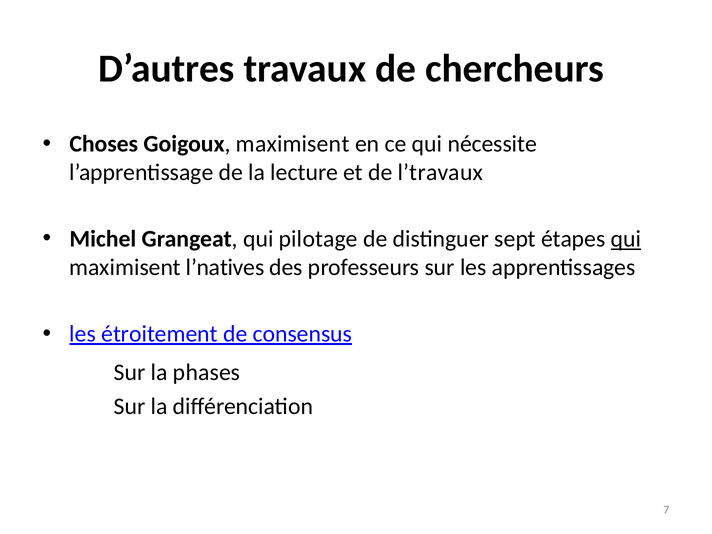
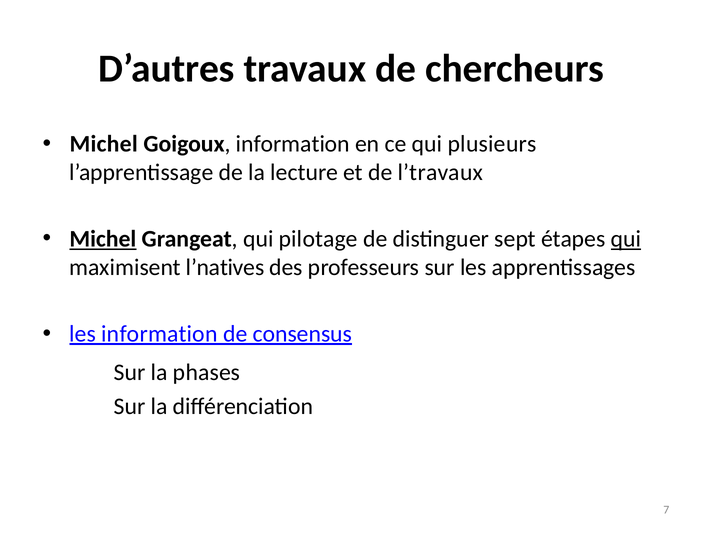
Choses at (104, 144): Choses -> Michel
Goigoux maximisent: maximisent -> information
nécessite: nécessite -> plusieurs
Michel at (103, 239) underline: none -> present
les étroitement: étroitement -> information
